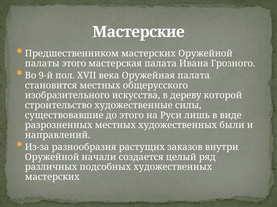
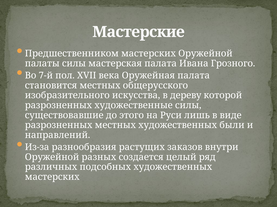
палаты этого: этого -> силы
9-й: 9-й -> 7-й
строительство at (58, 106): строительство -> разрозненных
начали: начали -> разных
